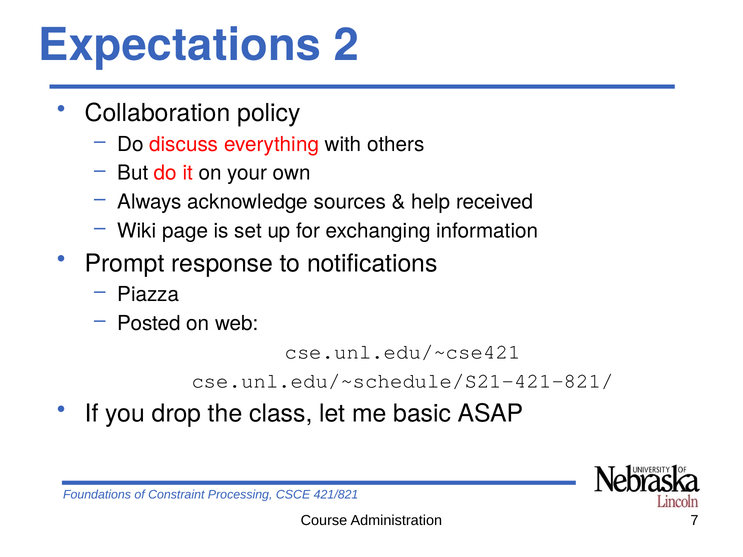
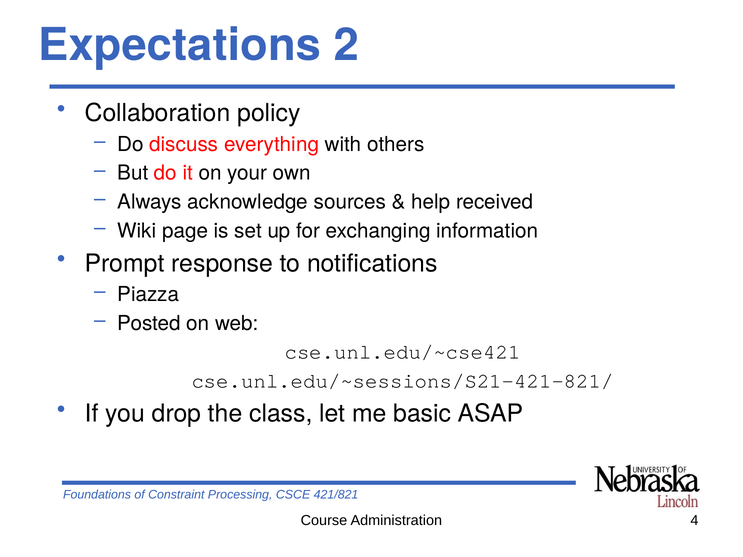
cse.unl.edu/~schedule/S21-421-821/: cse.unl.edu/~schedule/S21-421-821/ -> cse.unl.edu/~sessions/S21-421-821/
7: 7 -> 4
